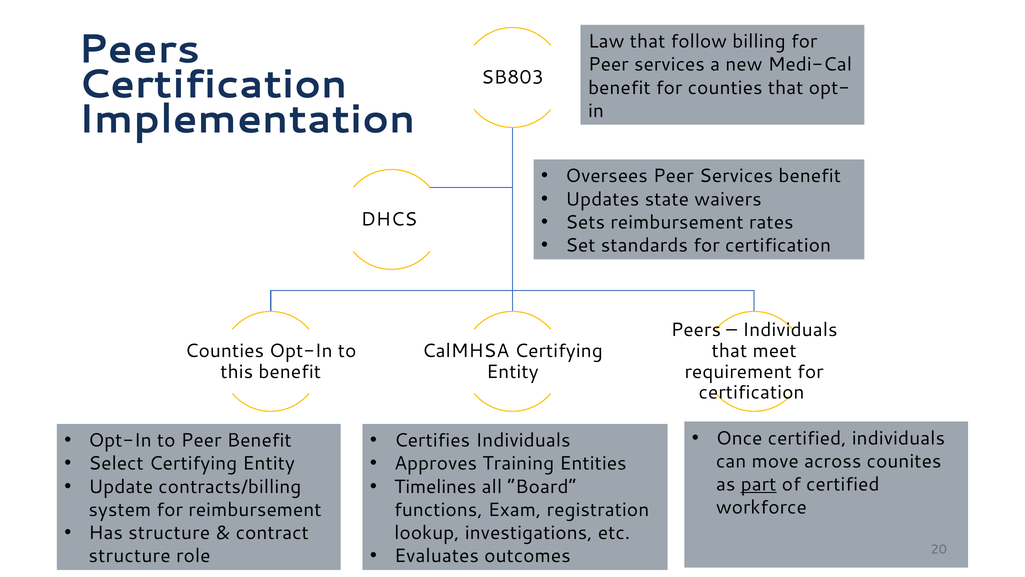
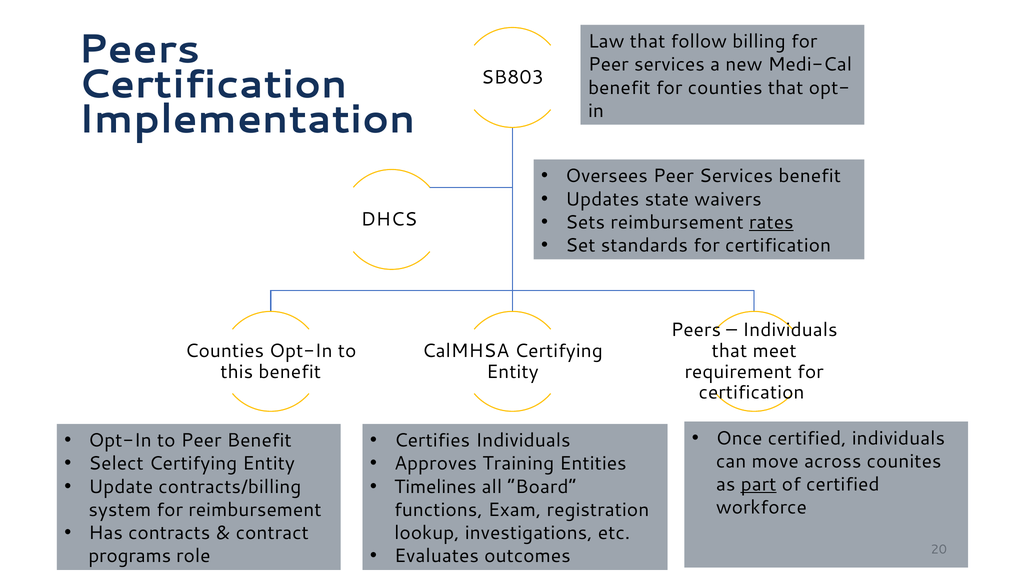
rates underline: none -> present
Has structure: structure -> contracts
structure at (130, 556): structure -> programs
